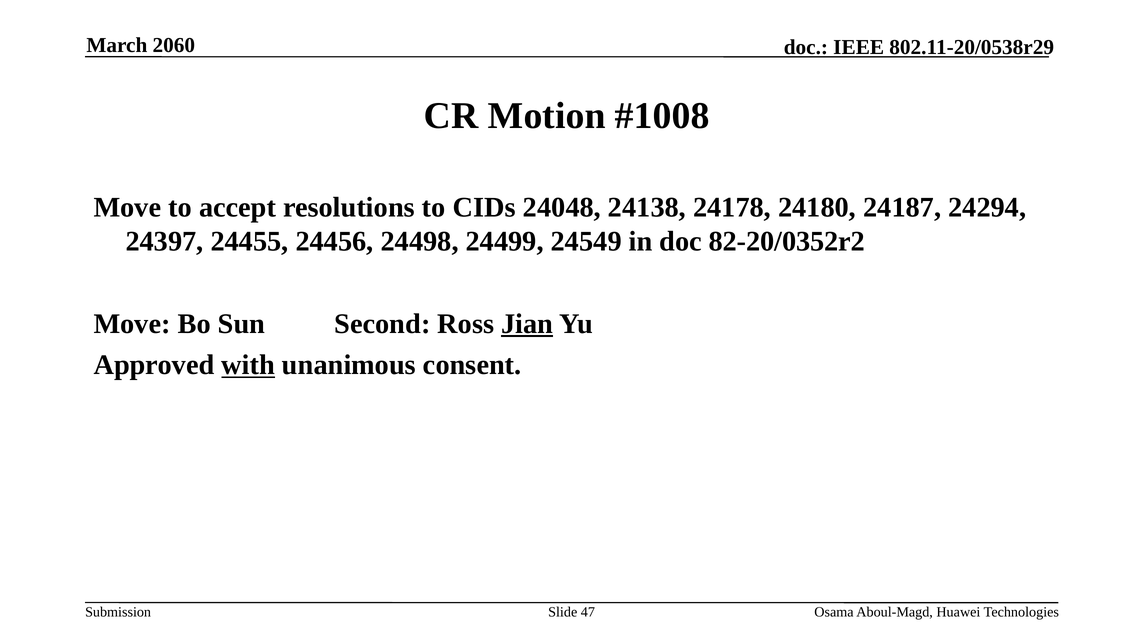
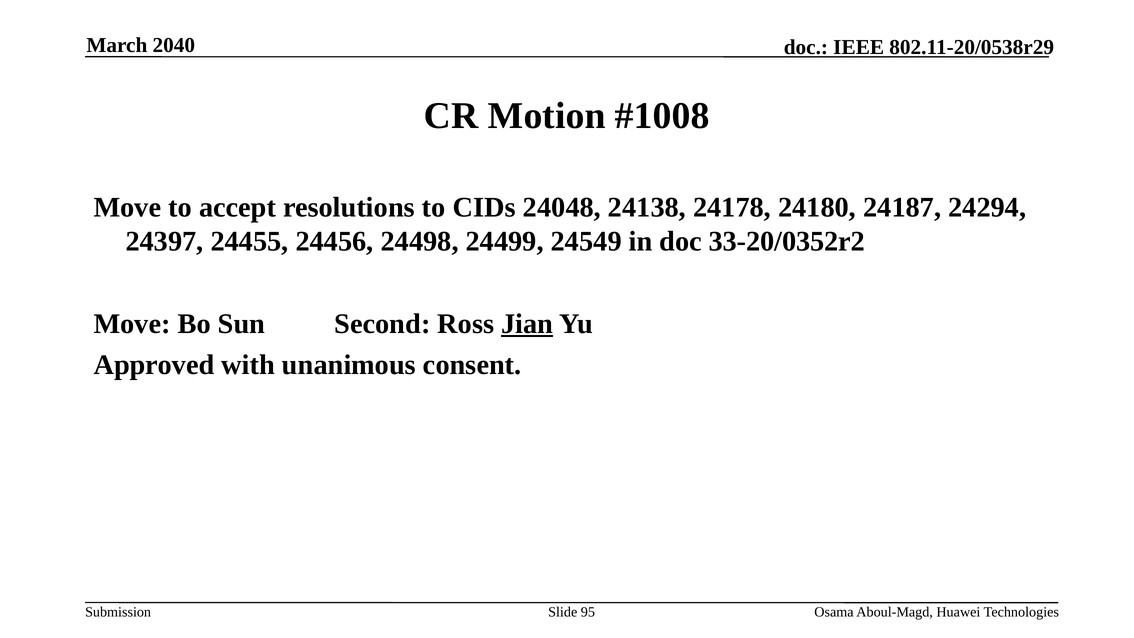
2060: 2060 -> 2040
82-20/0352r2: 82-20/0352r2 -> 33-20/0352r2
with underline: present -> none
47: 47 -> 95
